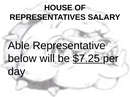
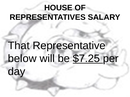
Able: Able -> That
